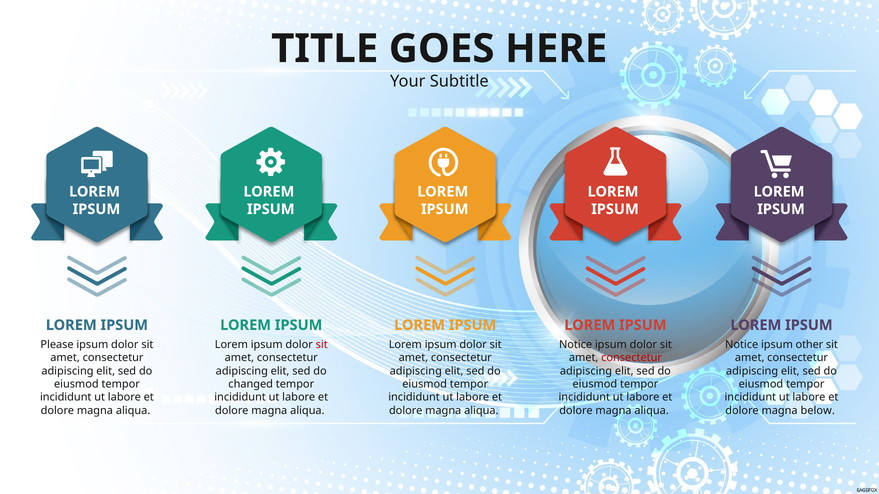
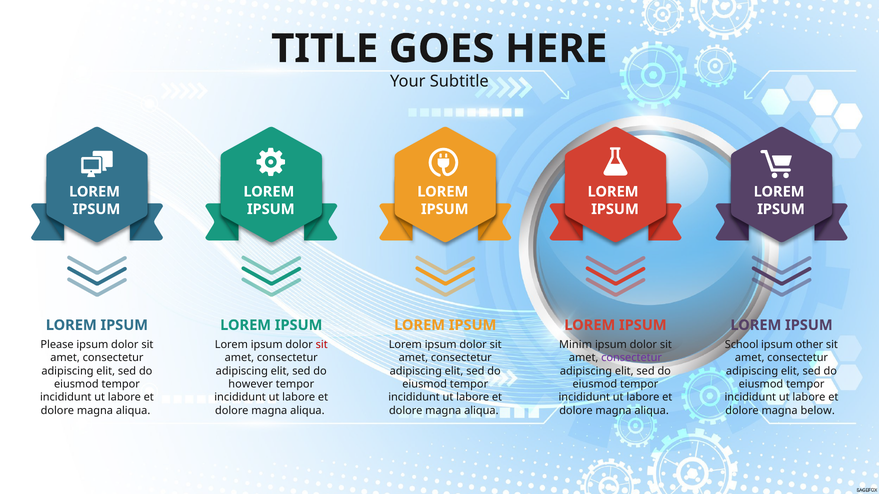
Notice at (576, 345): Notice -> Minim
Notice at (742, 345): Notice -> School
consectetur at (632, 358) colour: red -> purple
changed: changed -> however
